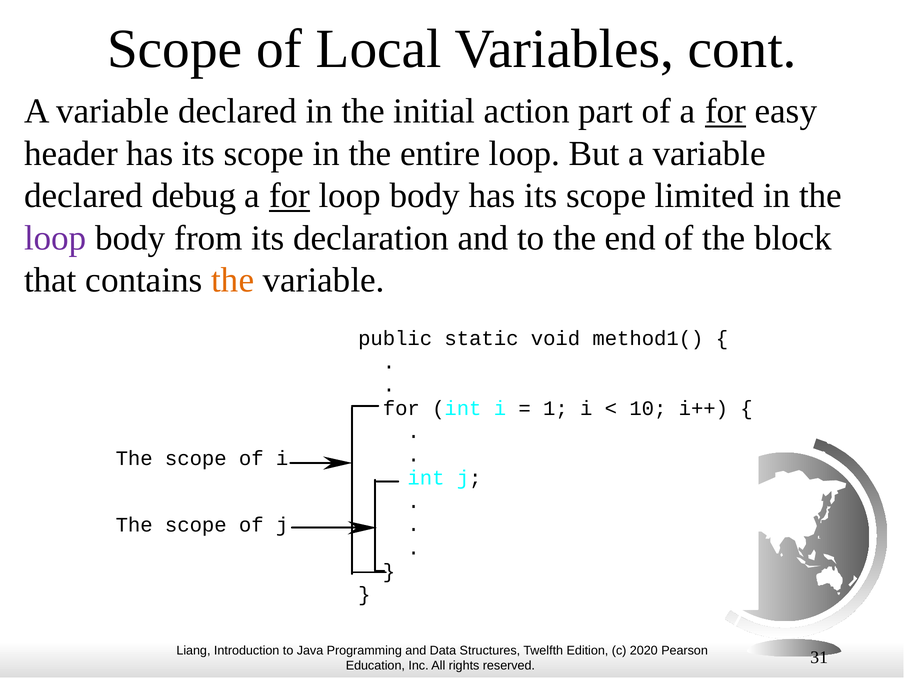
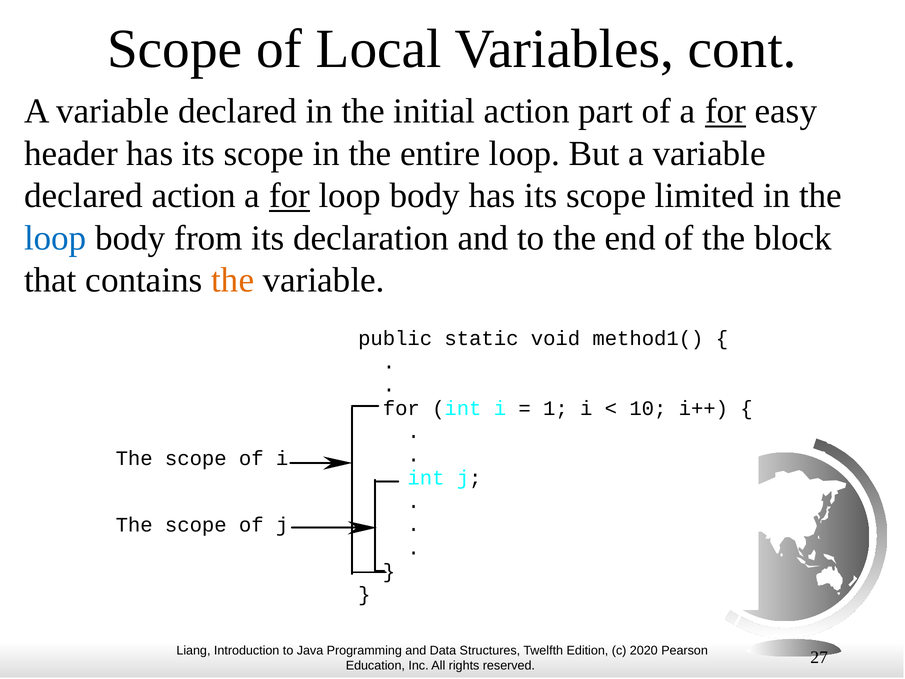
declared debug: debug -> action
loop at (55, 238) colour: purple -> blue
31: 31 -> 27
